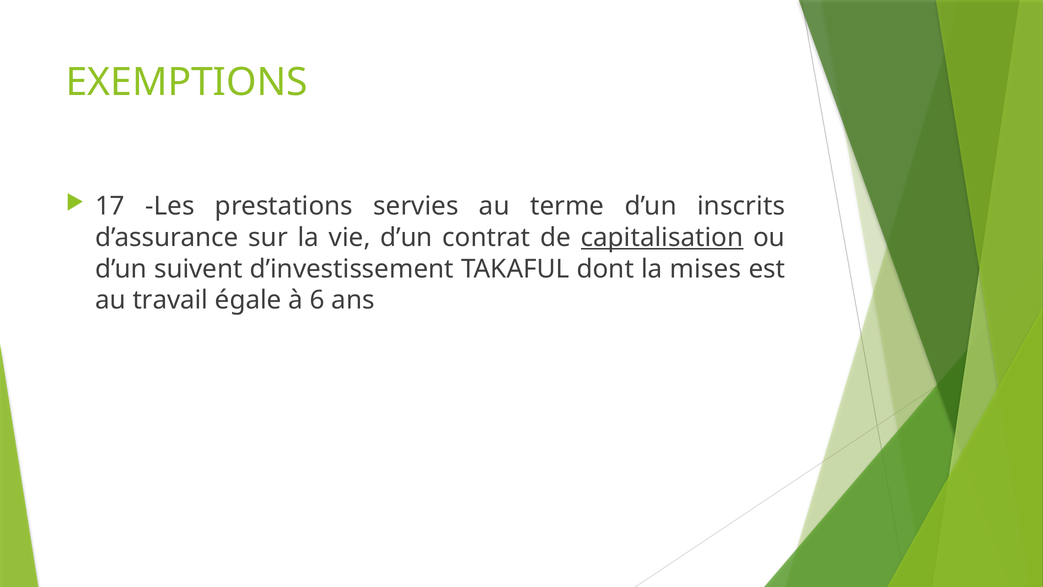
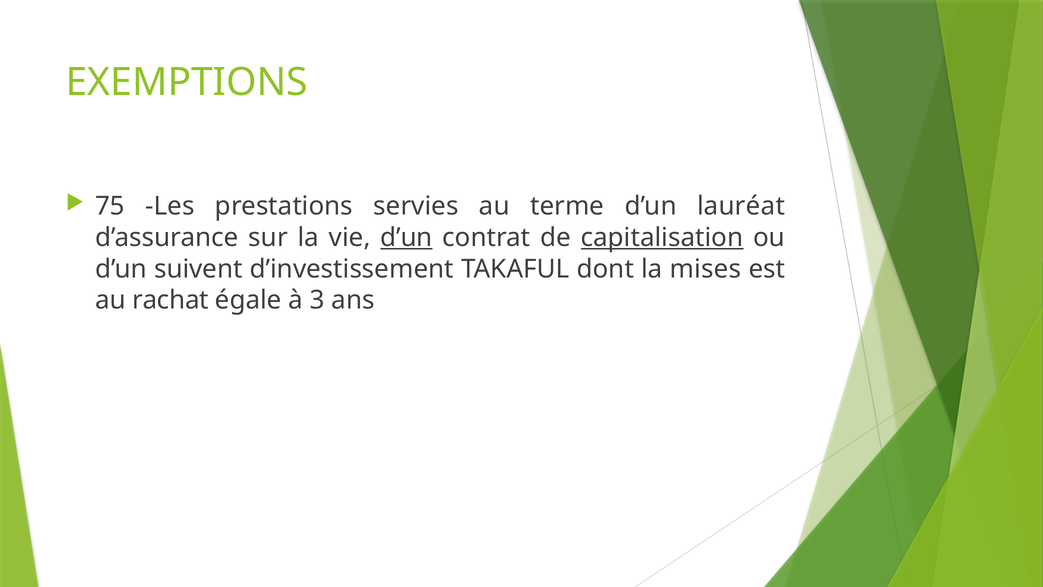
17: 17 -> 75
inscrits: inscrits -> lauréat
d’un at (406, 238) underline: none -> present
travail: travail -> rachat
6: 6 -> 3
